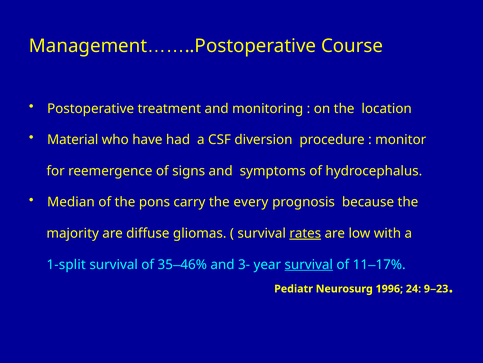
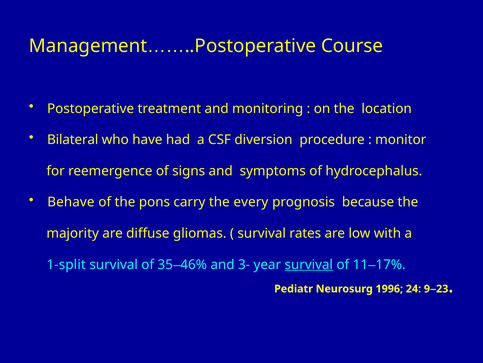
Material: Material -> Bilateral
Median: Median -> Behave
rates underline: present -> none
